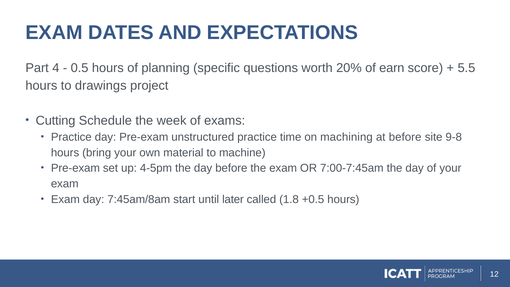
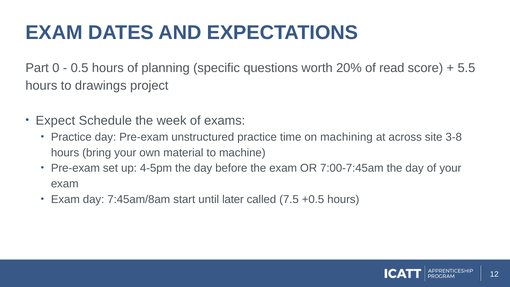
4: 4 -> 0
earn: earn -> read
Cutting: Cutting -> Expect
at before: before -> across
9-8: 9-8 -> 3-8
1.8: 1.8 -> 7.5
